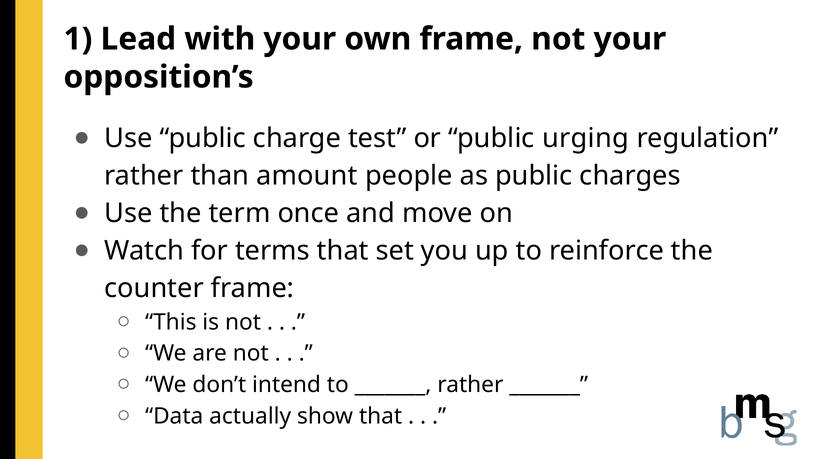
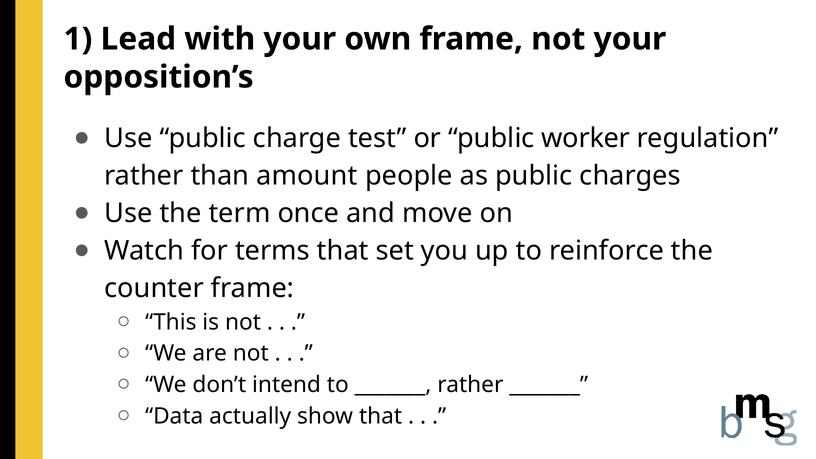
urging: urging -> worker
